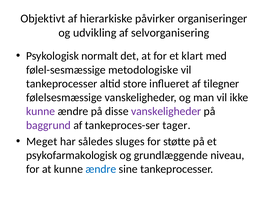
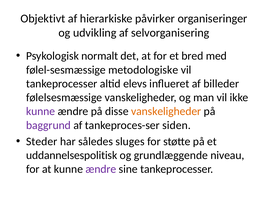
klart: klart -> bred
store: store -> elevs
tilegner: tilegner -> billeder
vanskeligheder at (166, 111) colour: purple -> orange
tager: tager -> siden
Meget: Meget -> Steder
psykofarmakologisk: psykofarmakologisk -> uddannelsespolitisk
ændre at (101, 169) colour: blue -> purple
